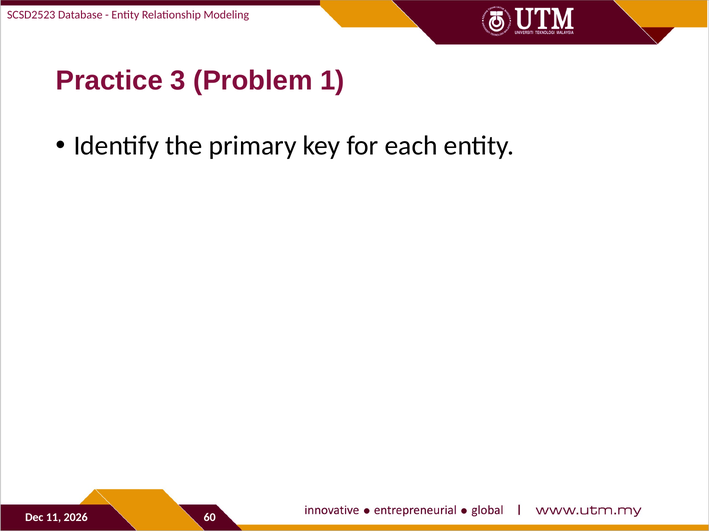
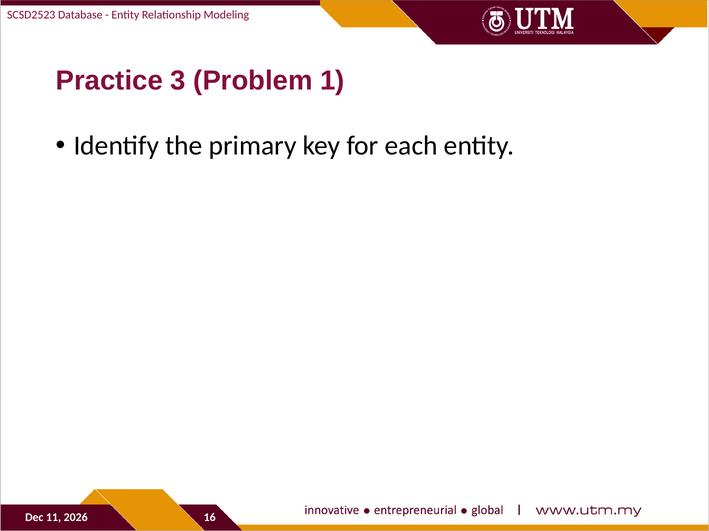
60: 60 -> 16
